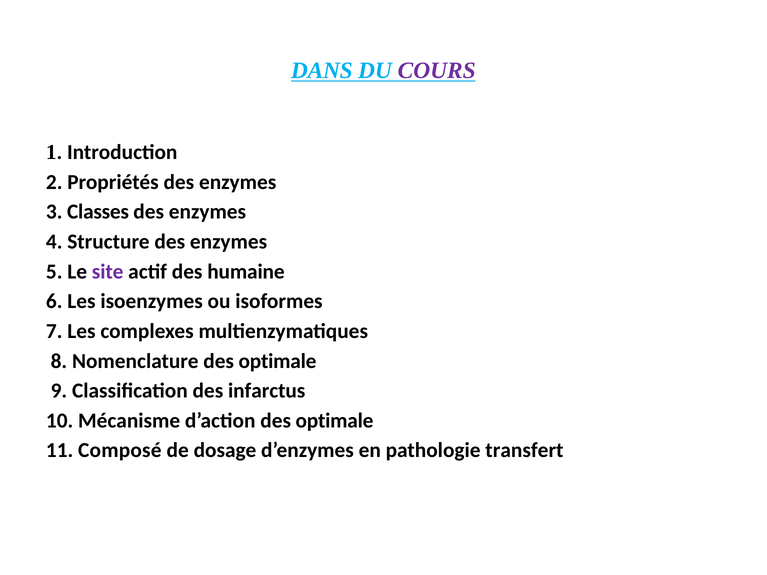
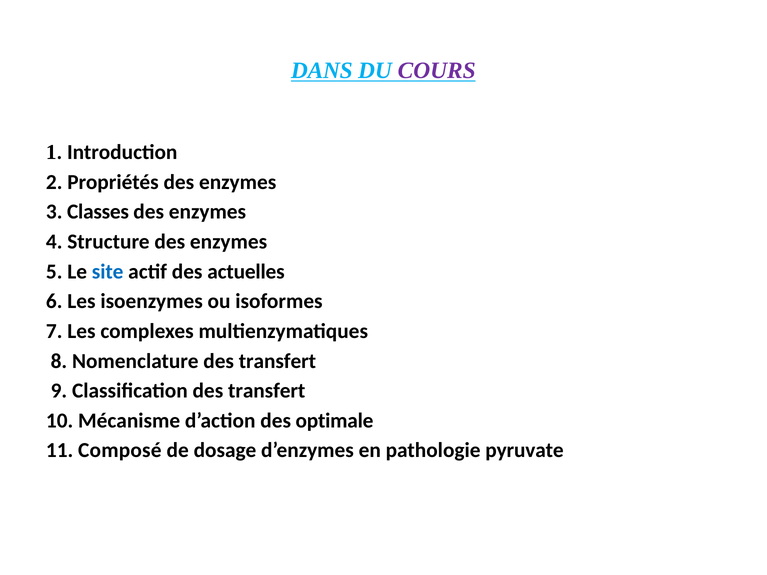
site colour: purple -> blue
humaine: humaine -> actuelles
Nomenclature des optimale: optimale -> transfert
Classification des infarctus: infarctus -> transfert
transfert: transfert -> pyruvate
